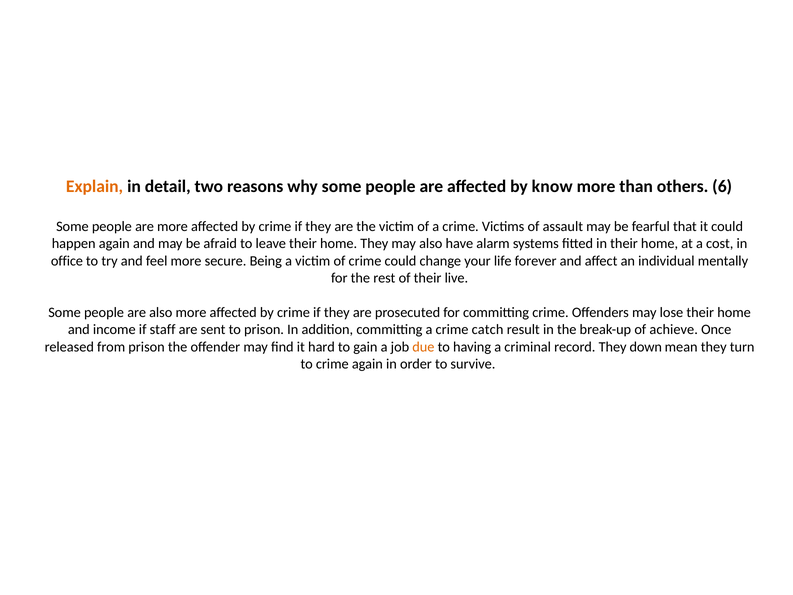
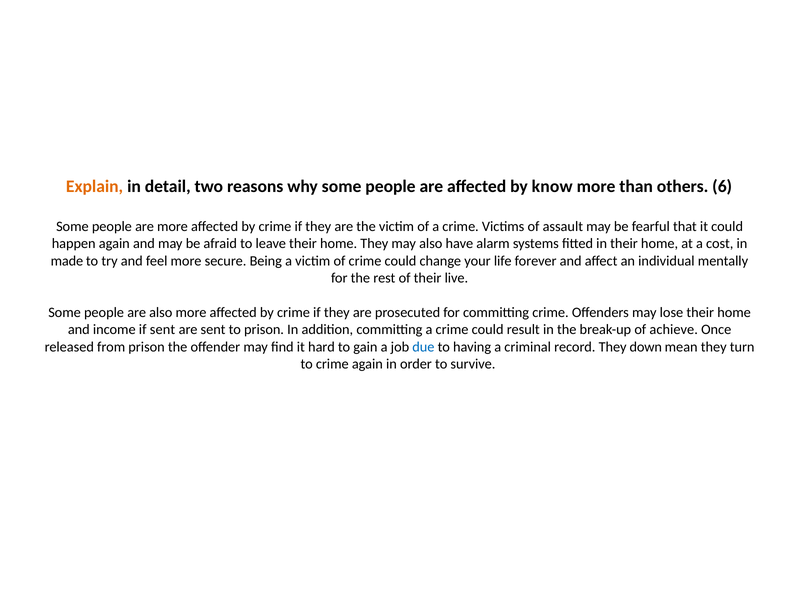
office: office -> made
if staff: staff -> sent
a crime catch: catch -> could
due colour: orange -> blue
